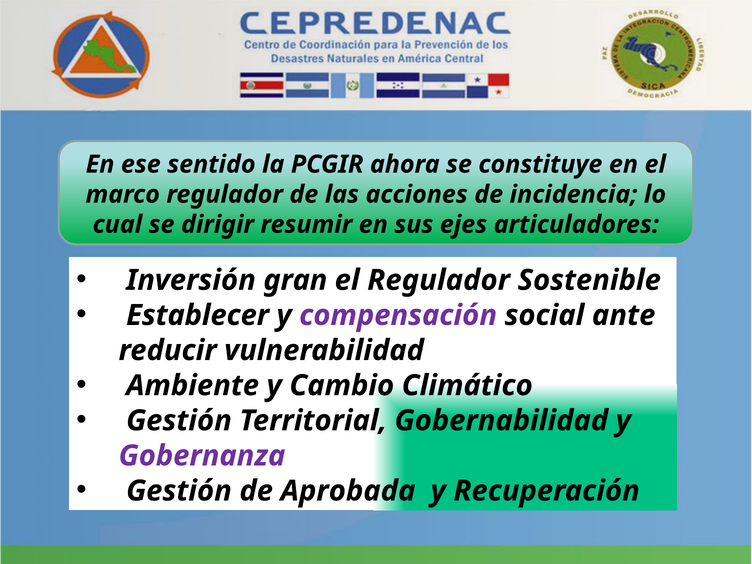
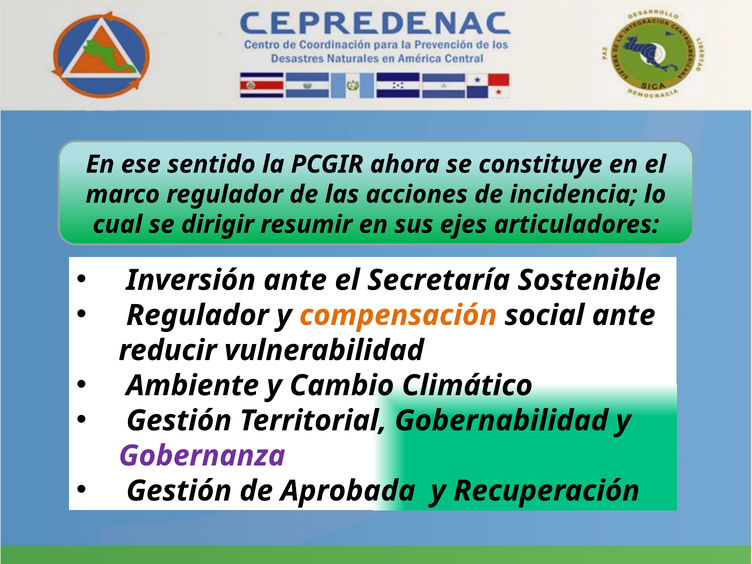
Inversión gran: gran -> ante
el Regulador: Regulador -> Secretaría
Establecer at (198, 315): Establecer -> Regulador
compensación colour: purple -> orange
